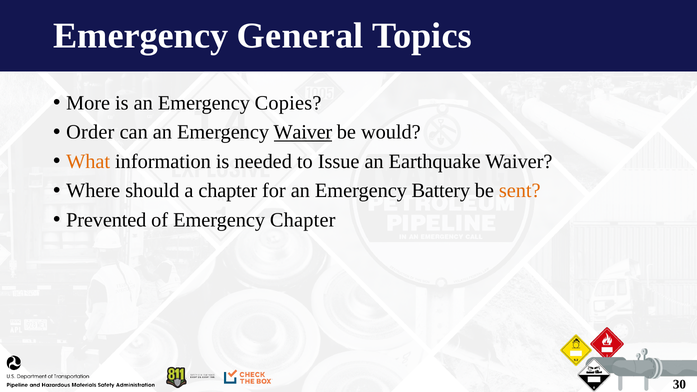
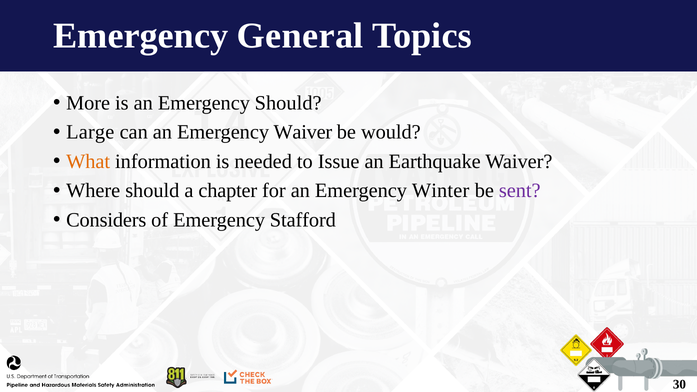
Emergency Copies: Copies -> Should
Order: Order -> Large
Waiver at (303, 132) underline: present -> none
Battery: Battery -> Winter
sent colour: orange -> purple
Prevented: Prevented -> Considers
Emergency Chapter: Chapter -> Stafford
